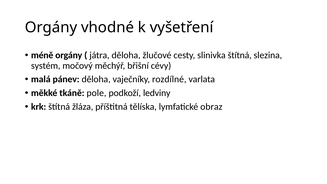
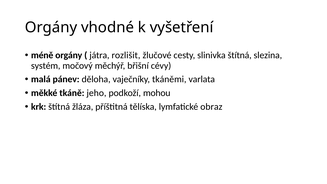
játra děloha: děloha -> rozlišit
rozdílné: rozdílné -> tkáněmi
pole: pole -> jeho
ledviny: ledviny -> mohou
